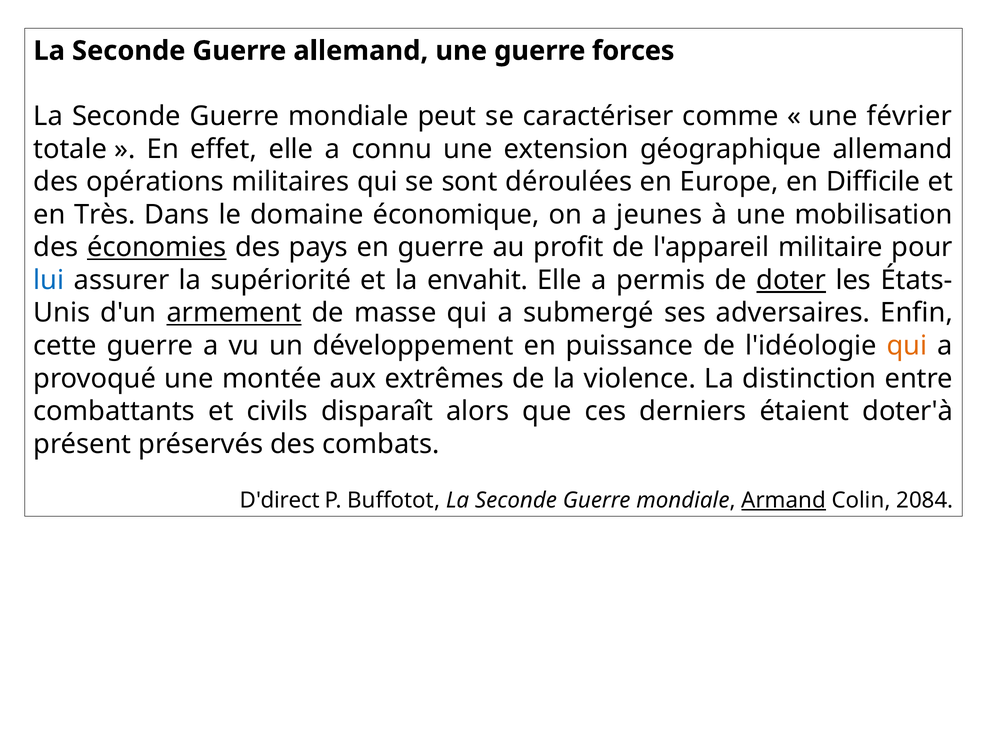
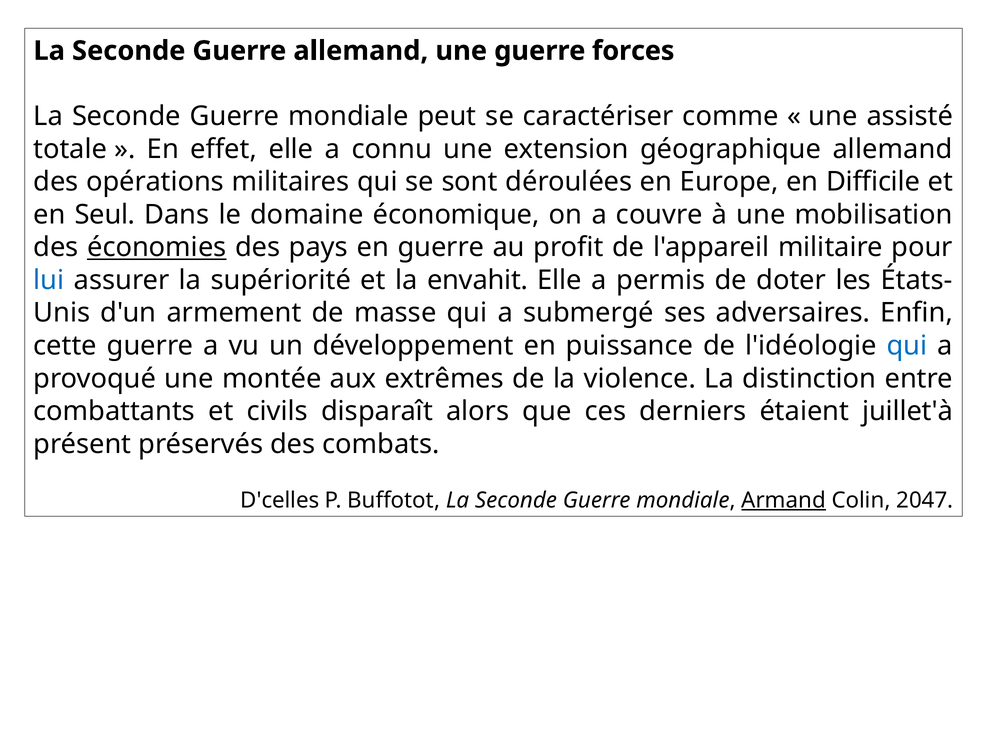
février: février -> assisté
Très: Très -> Seul
jeunes: jeunes -> couvre
doter underline: present -> none
armement underline: present -> none
qui at (907, 346) colour: orange -> blue
doter'à: doter'à -> juillet'à
D'direct: D'direct -> D'celles
2084: 2084 -> 2047
